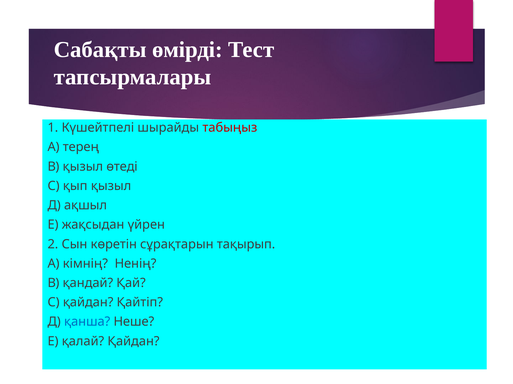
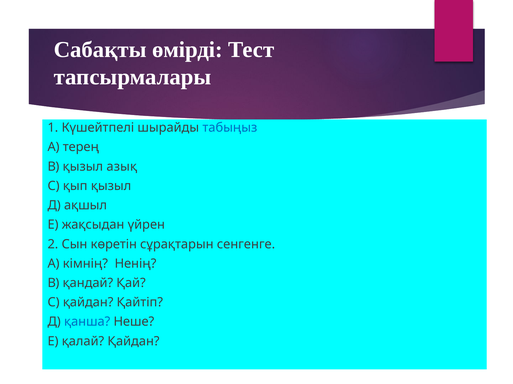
табыңыз colour: red -> blue
өтеді: өтеді -> азық
тақырып: тақырып -> сенгенге
